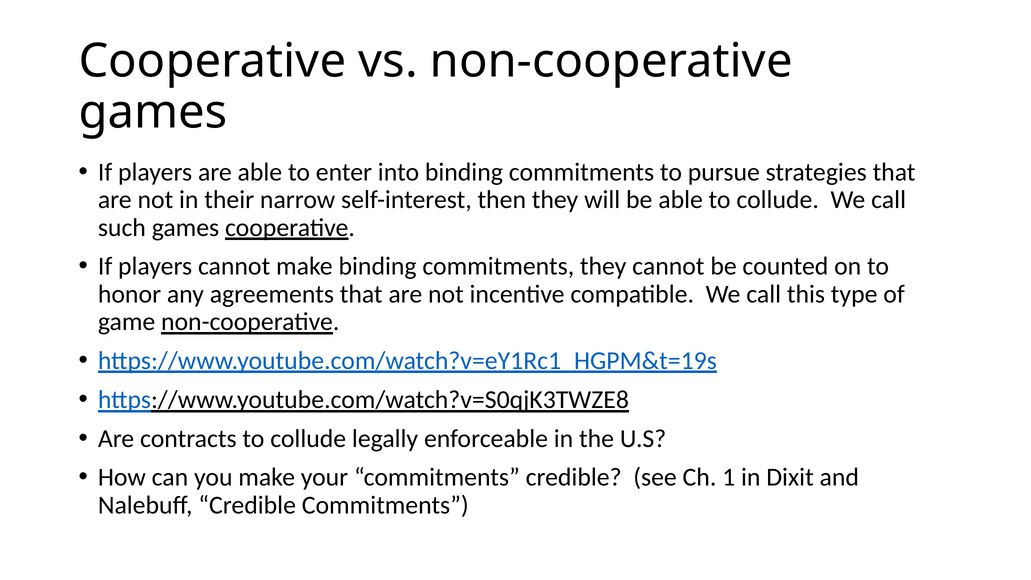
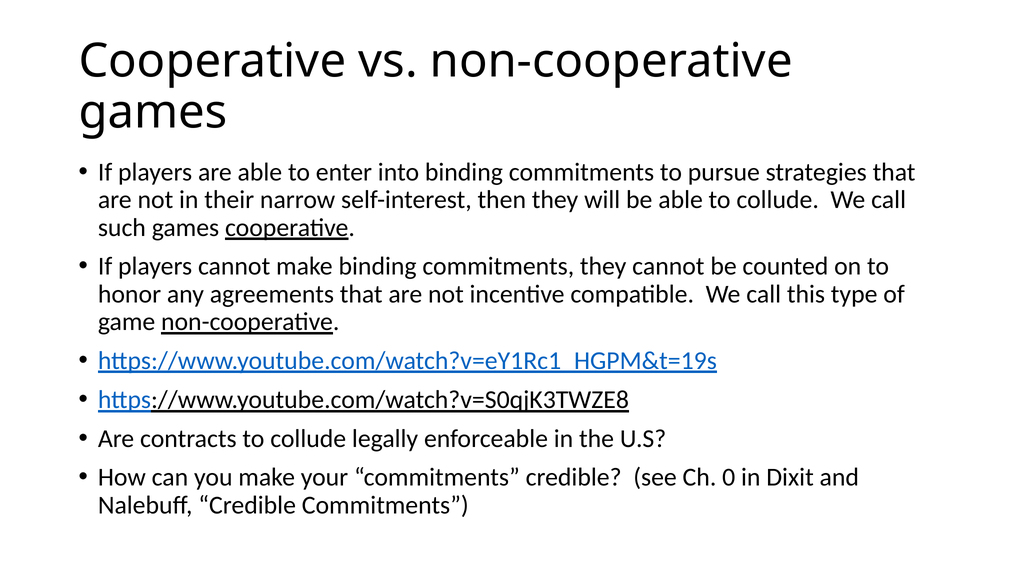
1: 1 -> 0
